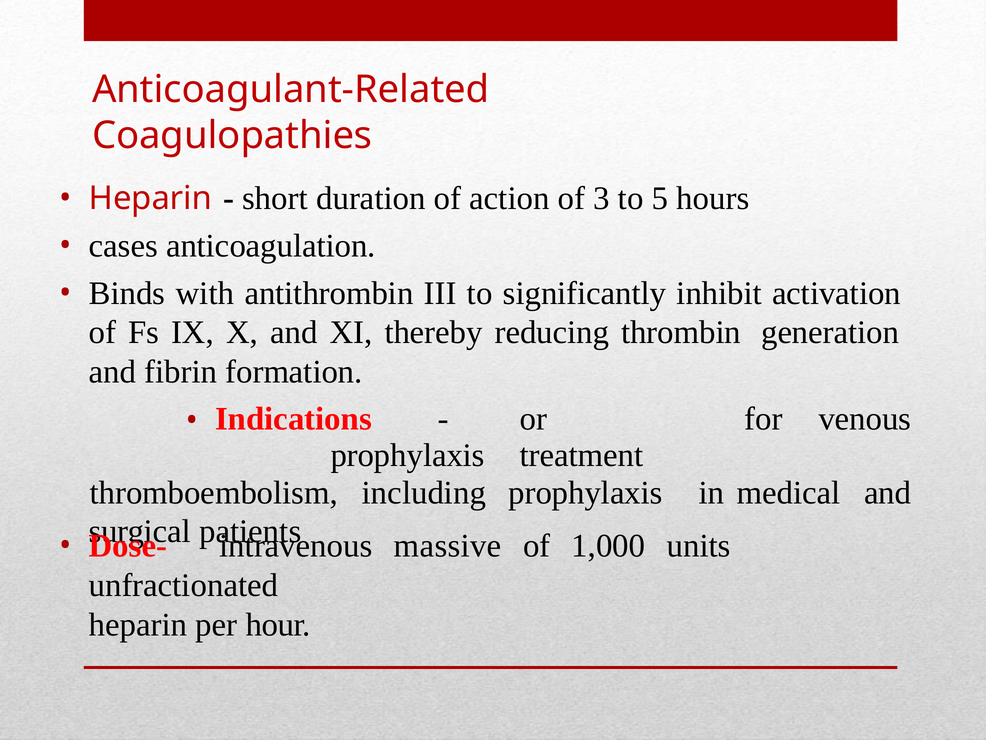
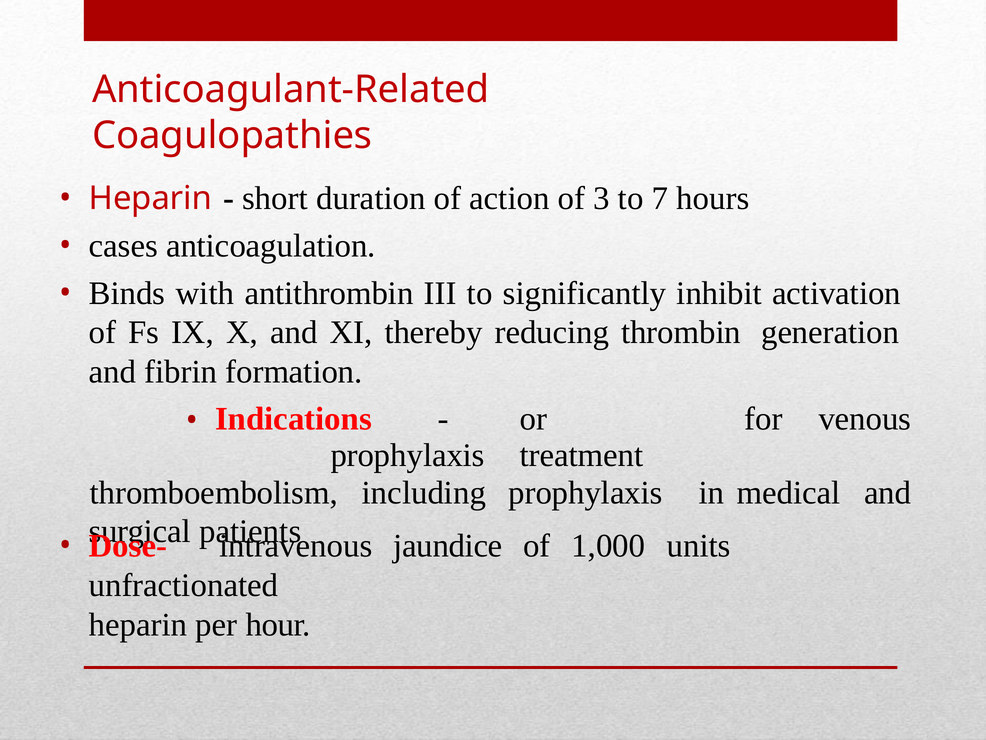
5: 5 -> 7
massive: massive -> jaundice
